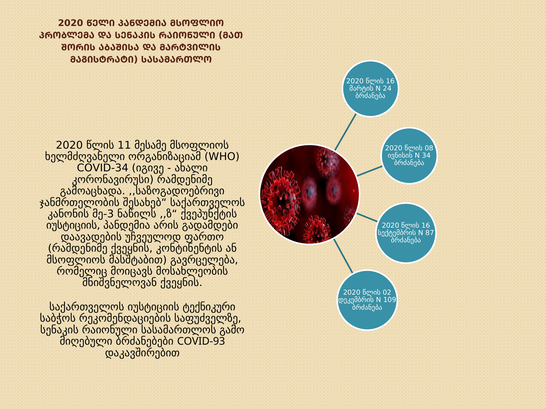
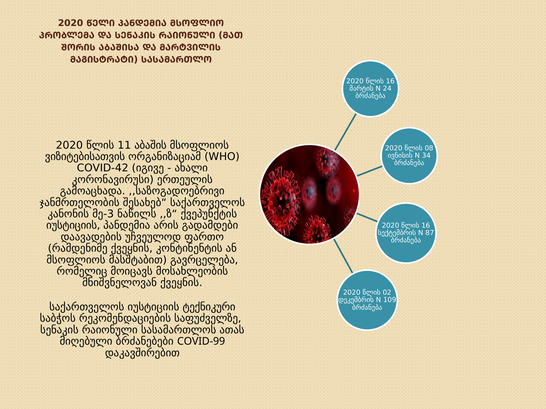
მესამე: მესამე -> აბაშის
ხელმძღვანელი: ხელმძღვანელი -> ვიზიტებისათვის
COVID-34: COVID-34 -> COVID-42
კორონავირუსი რამდენიმე: რამდენიმე -> ერთეულის
გამო: გამო -> ათას
COVID-93: COVID-93 -> COVID-99
